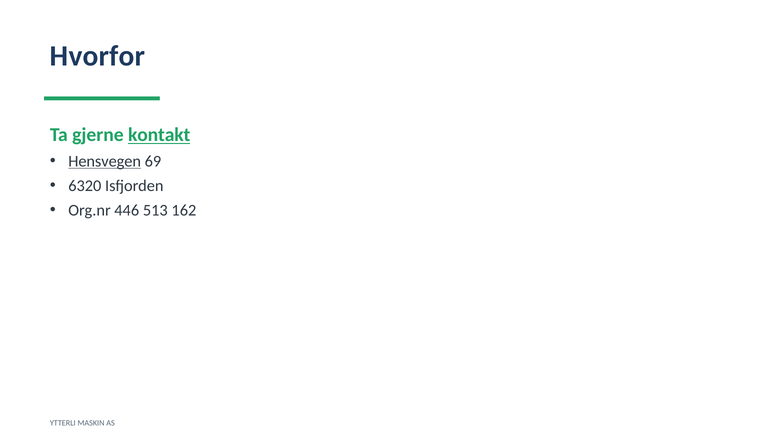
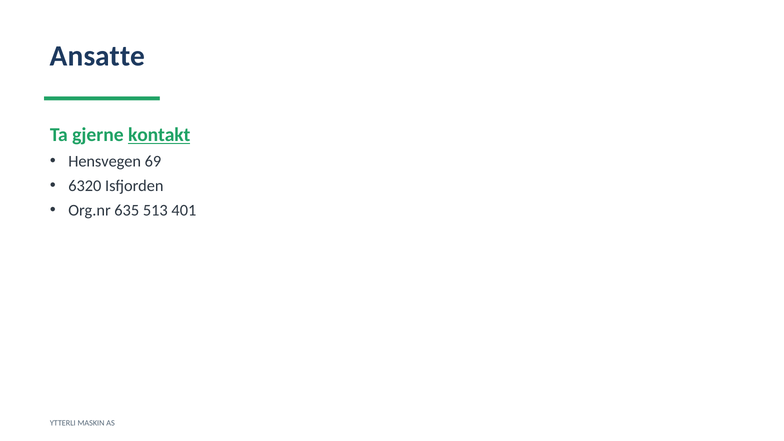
Hvorfor: Hvorfor -> Ansatte
Hensvegen underline: present -> none
446: 446 -> 635
162: 162 -> 401
